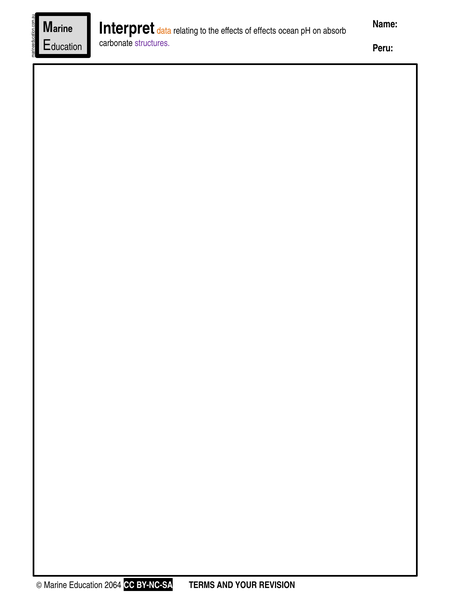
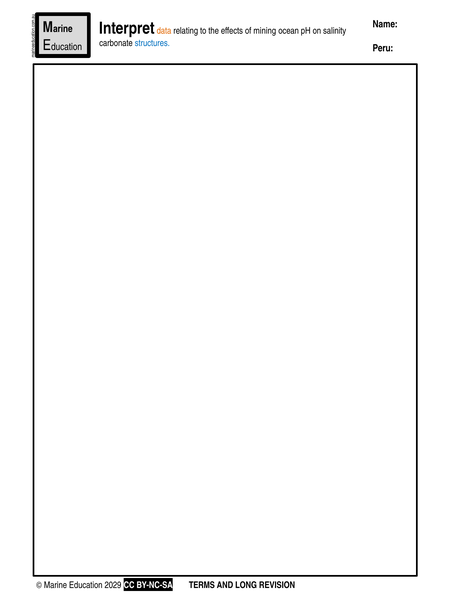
of effects: effects -> mining
absorb: absorb -> salinity
structures colour: purple -> blue
2064: 2064 -> 2029
YOUR: YOUR -> LONG
